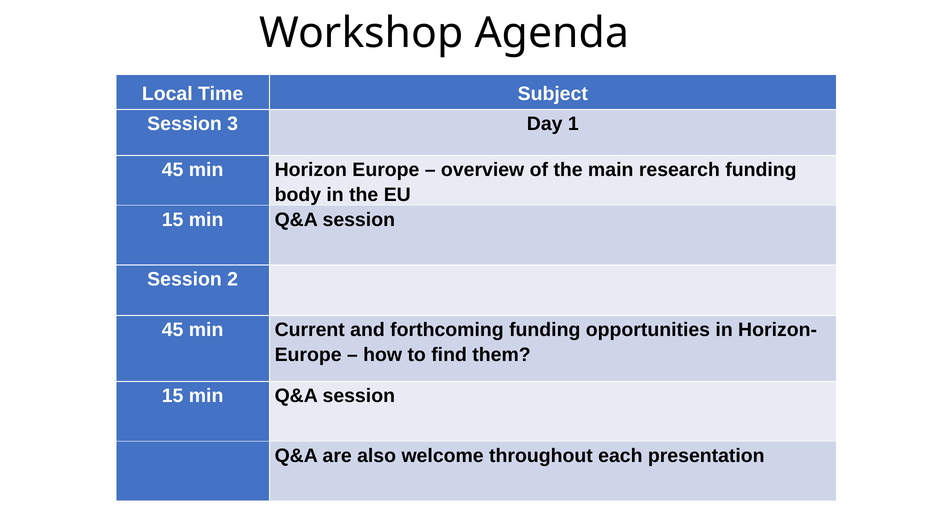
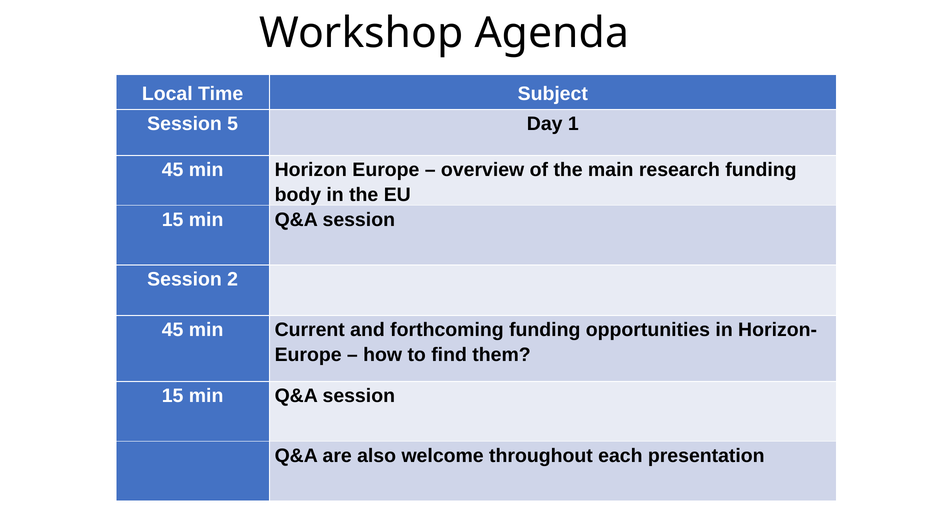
3: 3 -> 5
